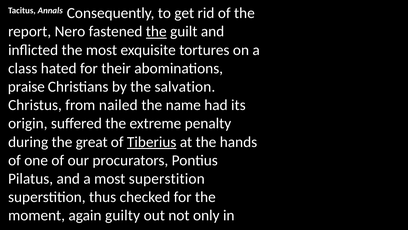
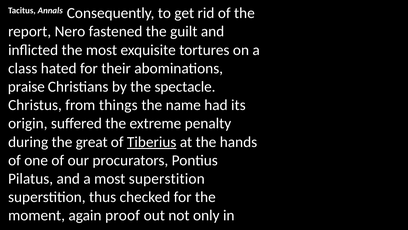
the at (156, 31) underline: present -> none
salvation: salvation -> spectacle
nailed: nailed -> things
guilty: guilty -> proof
